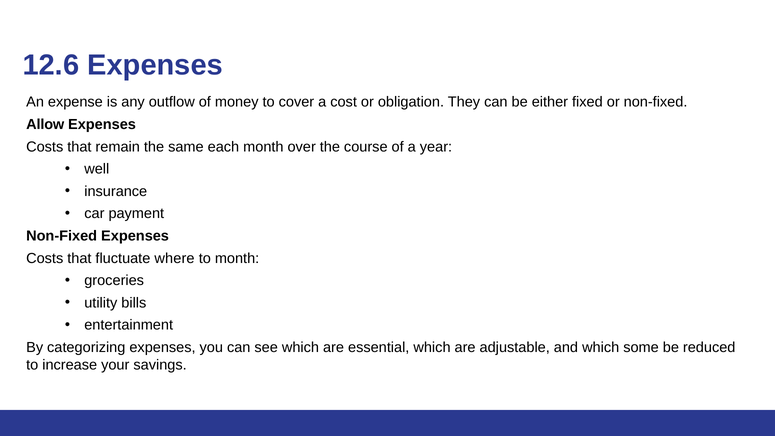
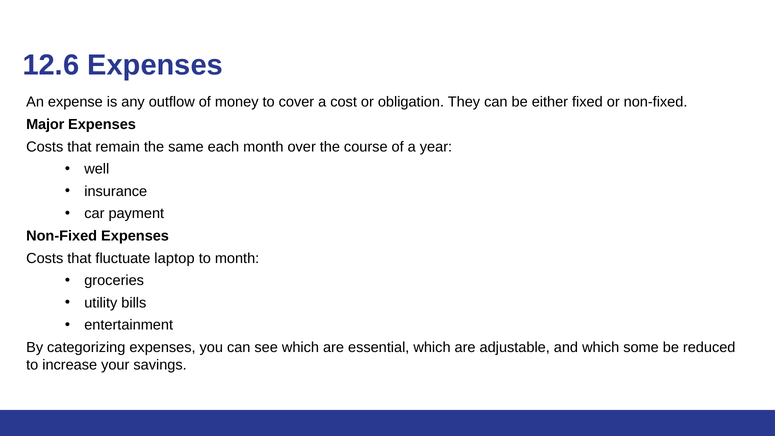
Allow: Allow -> Major
where: where -> laptop
